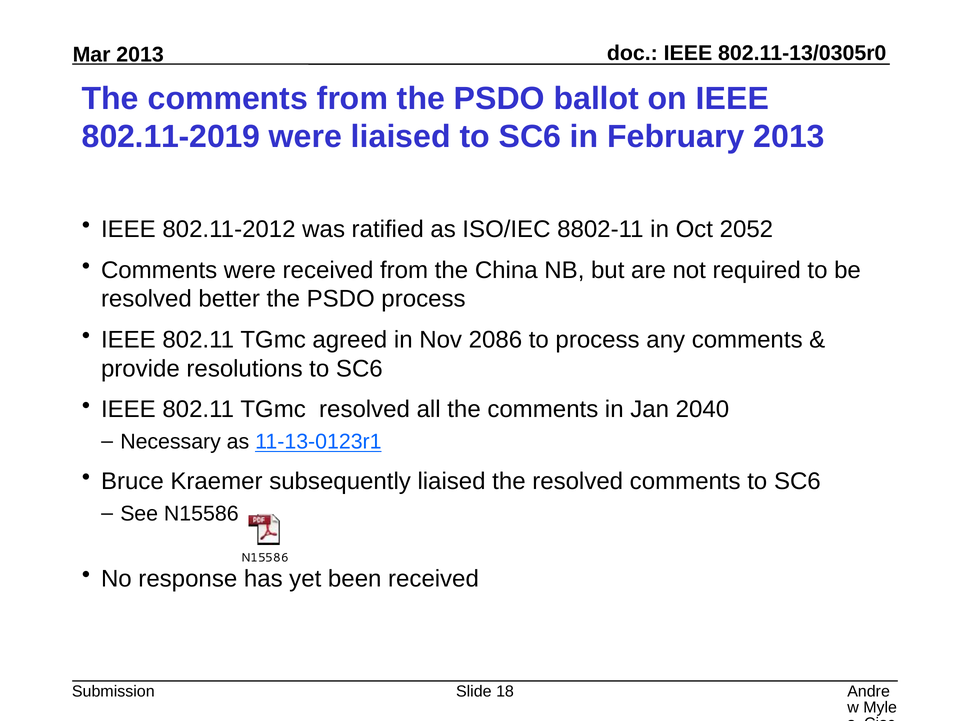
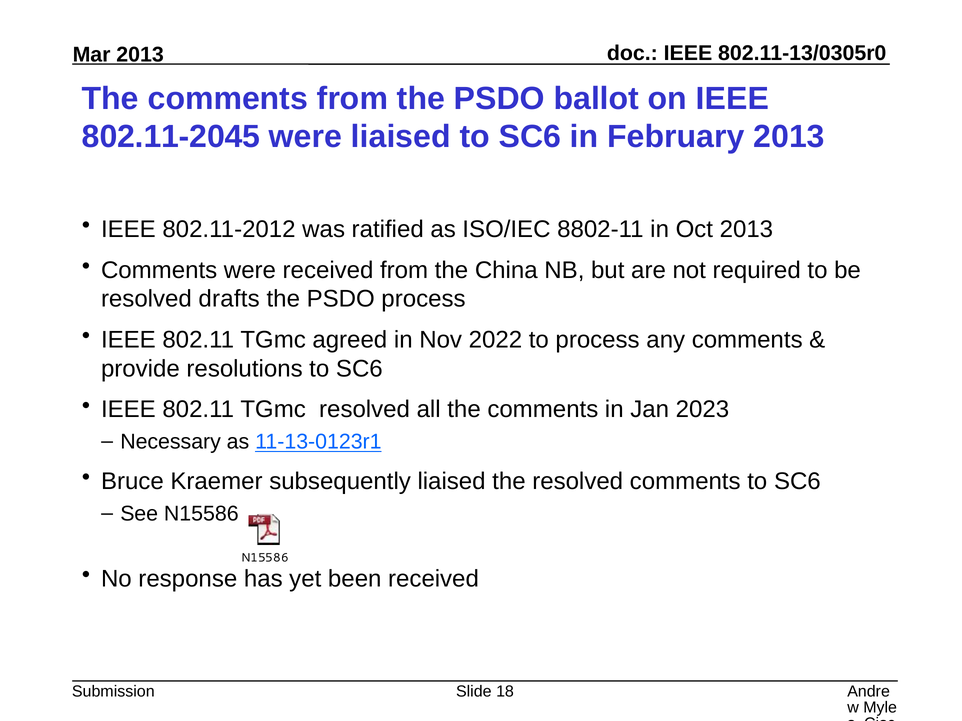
802.11-2019: 802.11-2019 -> 802.11-2045
Oct 2052: 2052 -> 2013
better: better -> drafts
2086: 2086 -> 2022
2040: 2040 -> 2023
